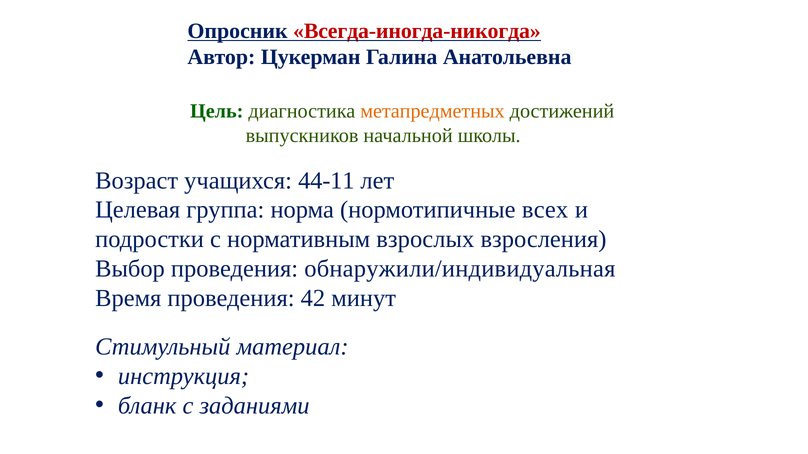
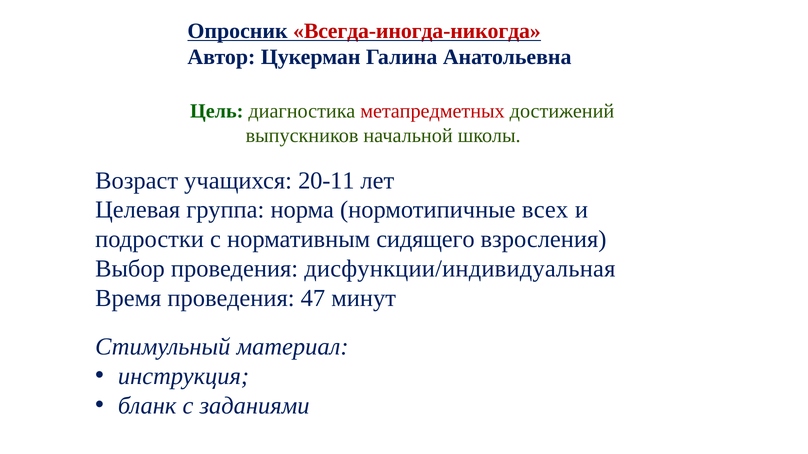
метапредметных colour: orange -> red
44-11: 44-11 -> 20-11
взрослых: взрослых -> сидящего
обнаружили/индивидуальная: обнаружили/индивидуальная -> дисфункции/индивидуальная
42: 42 -> 47
